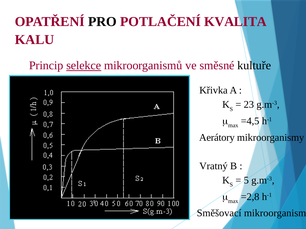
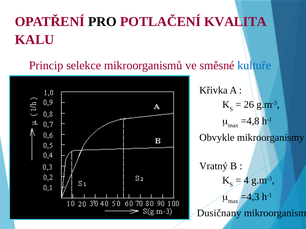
selekce underline: present -> none
kultuře colour: black -> blue
23: 23 -> 26
=4,5: =4,5 -> =4,8
Aerátory: Aerátory -> Obvykle
5: 5 -> 4
=2,8: =2,8 -> =4,3
Směšovací: Směšovací -> Dusičnany
